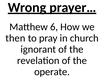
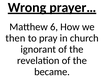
operate: operate -> became
